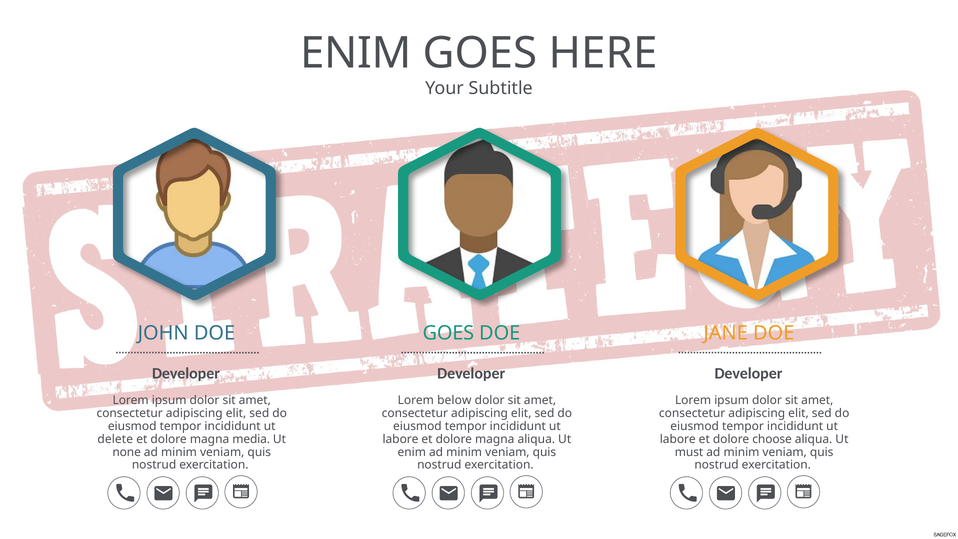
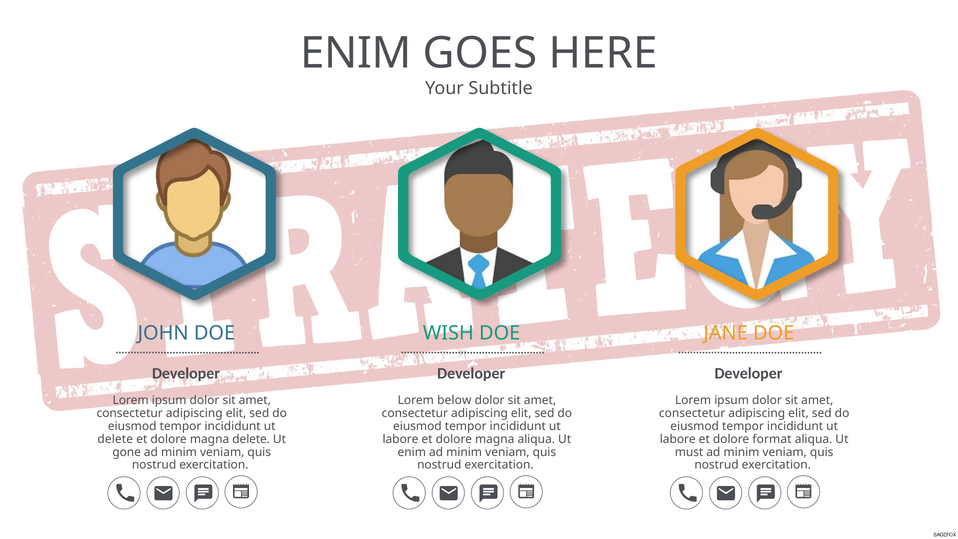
GOES at (448, 333): GOES -> WISH
magna media: media -> delete
choose: choose -> format
none: none -> gone
